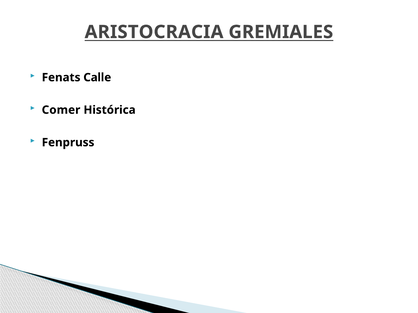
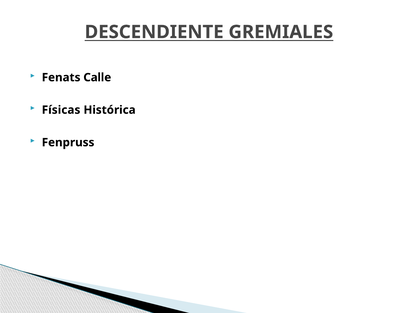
ARISTOCRACIA: ARISTOCRACIA -> DESCENDIENTE
Comer: Comer -> Físicas
